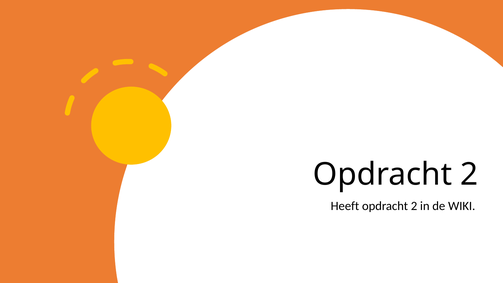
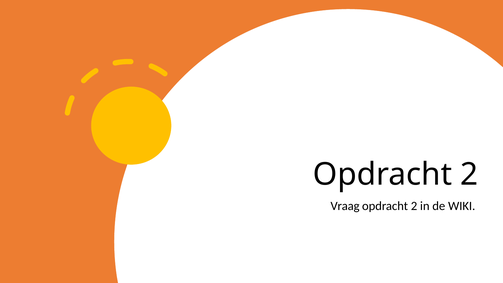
Heeft: Heeft -> Vraag
